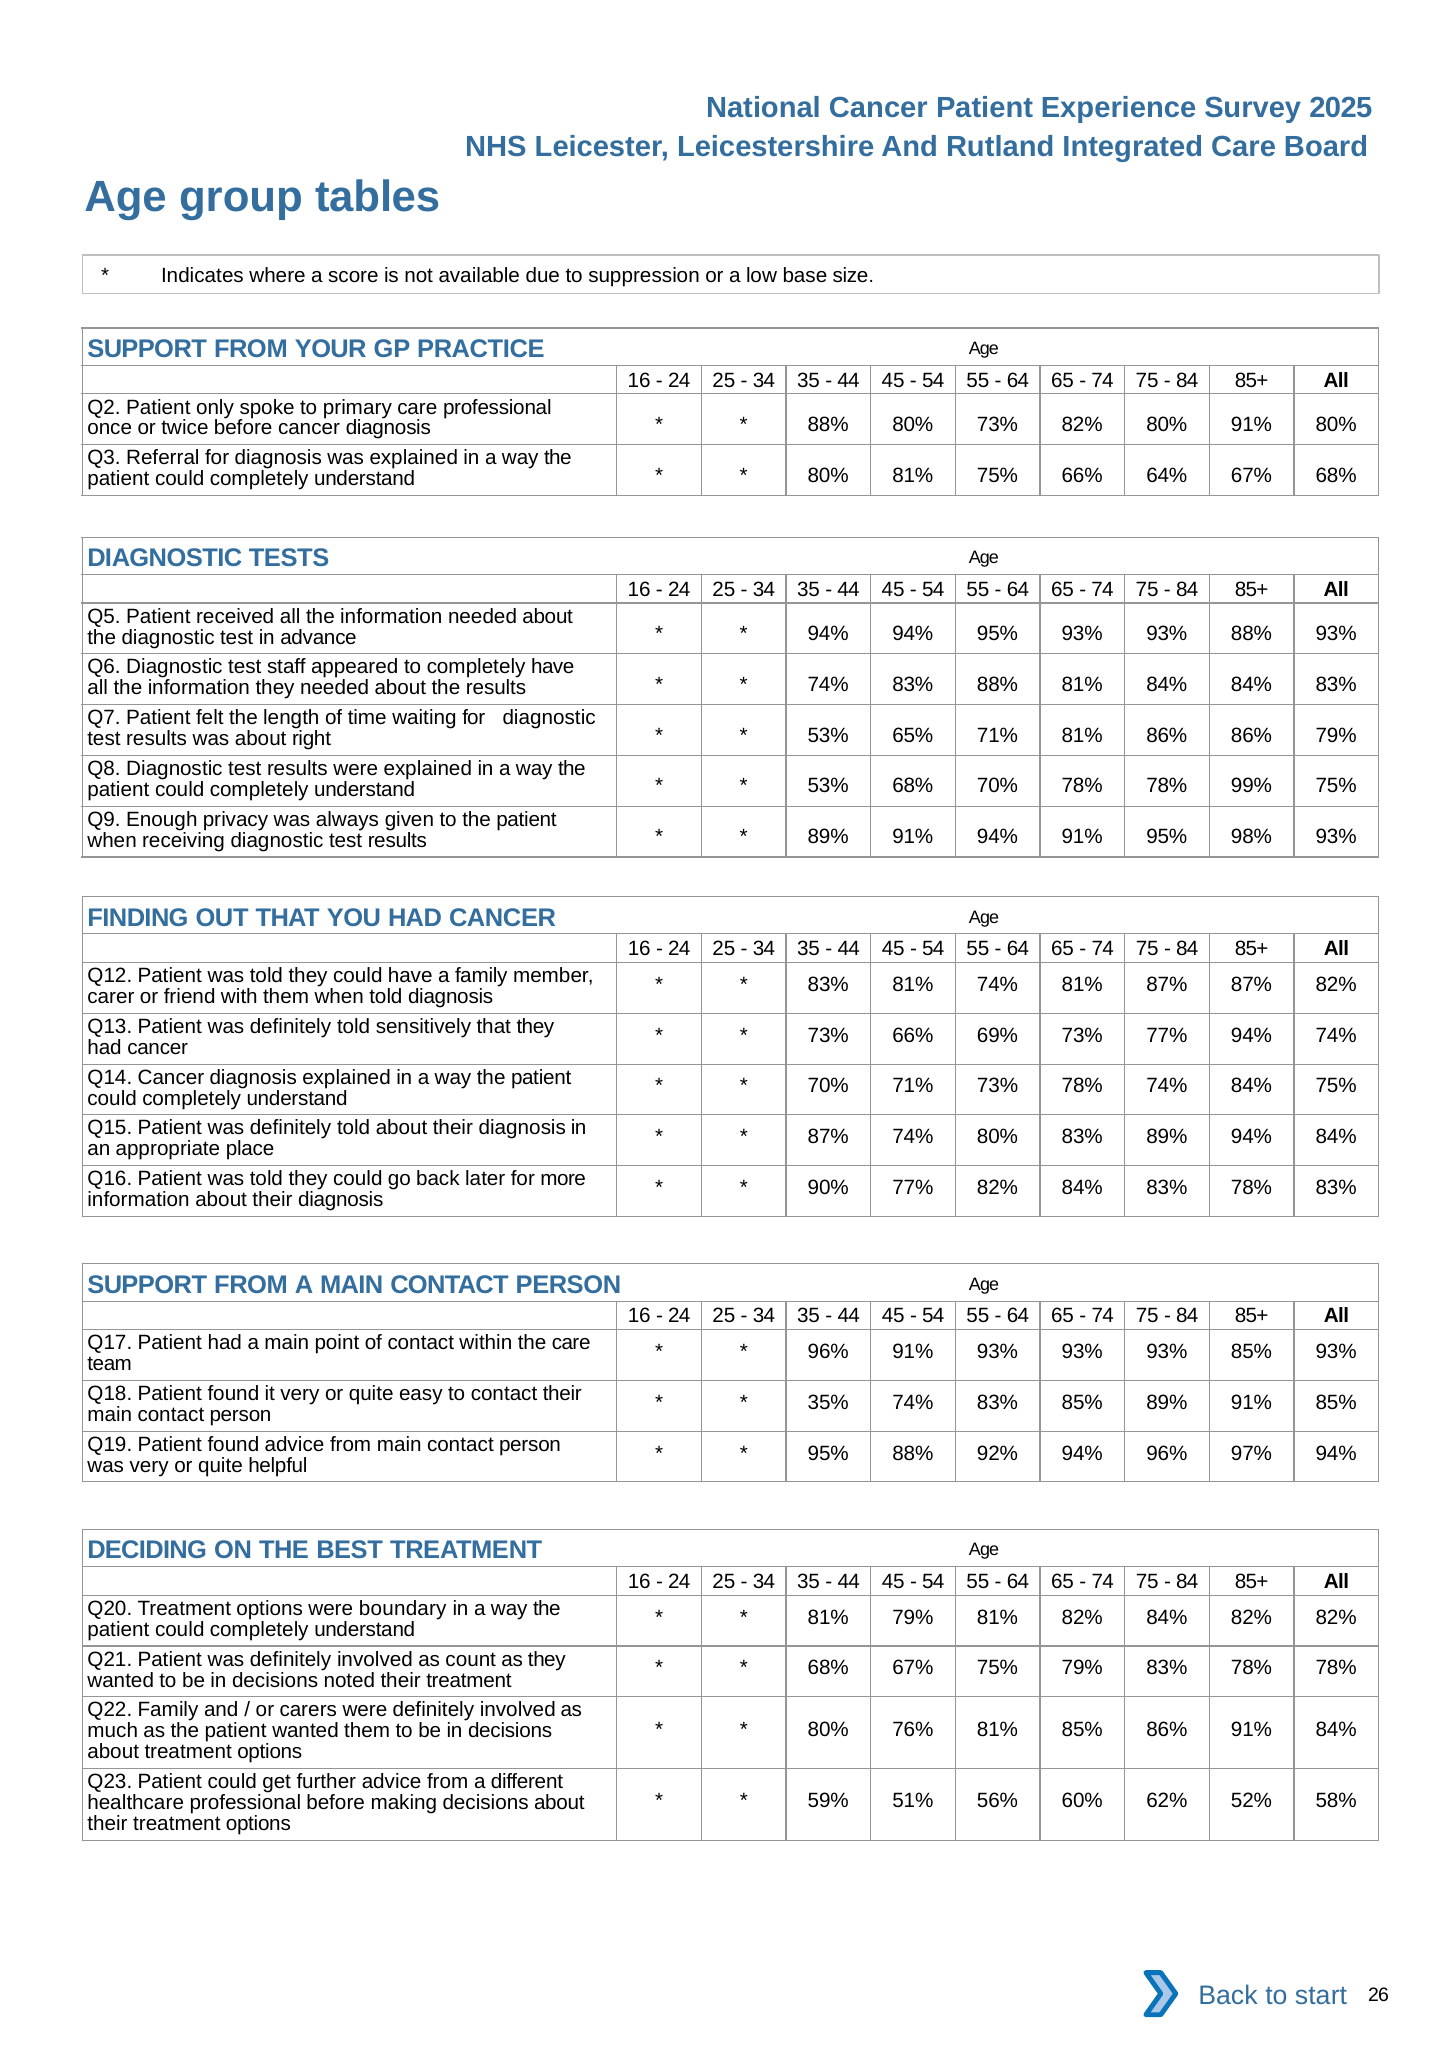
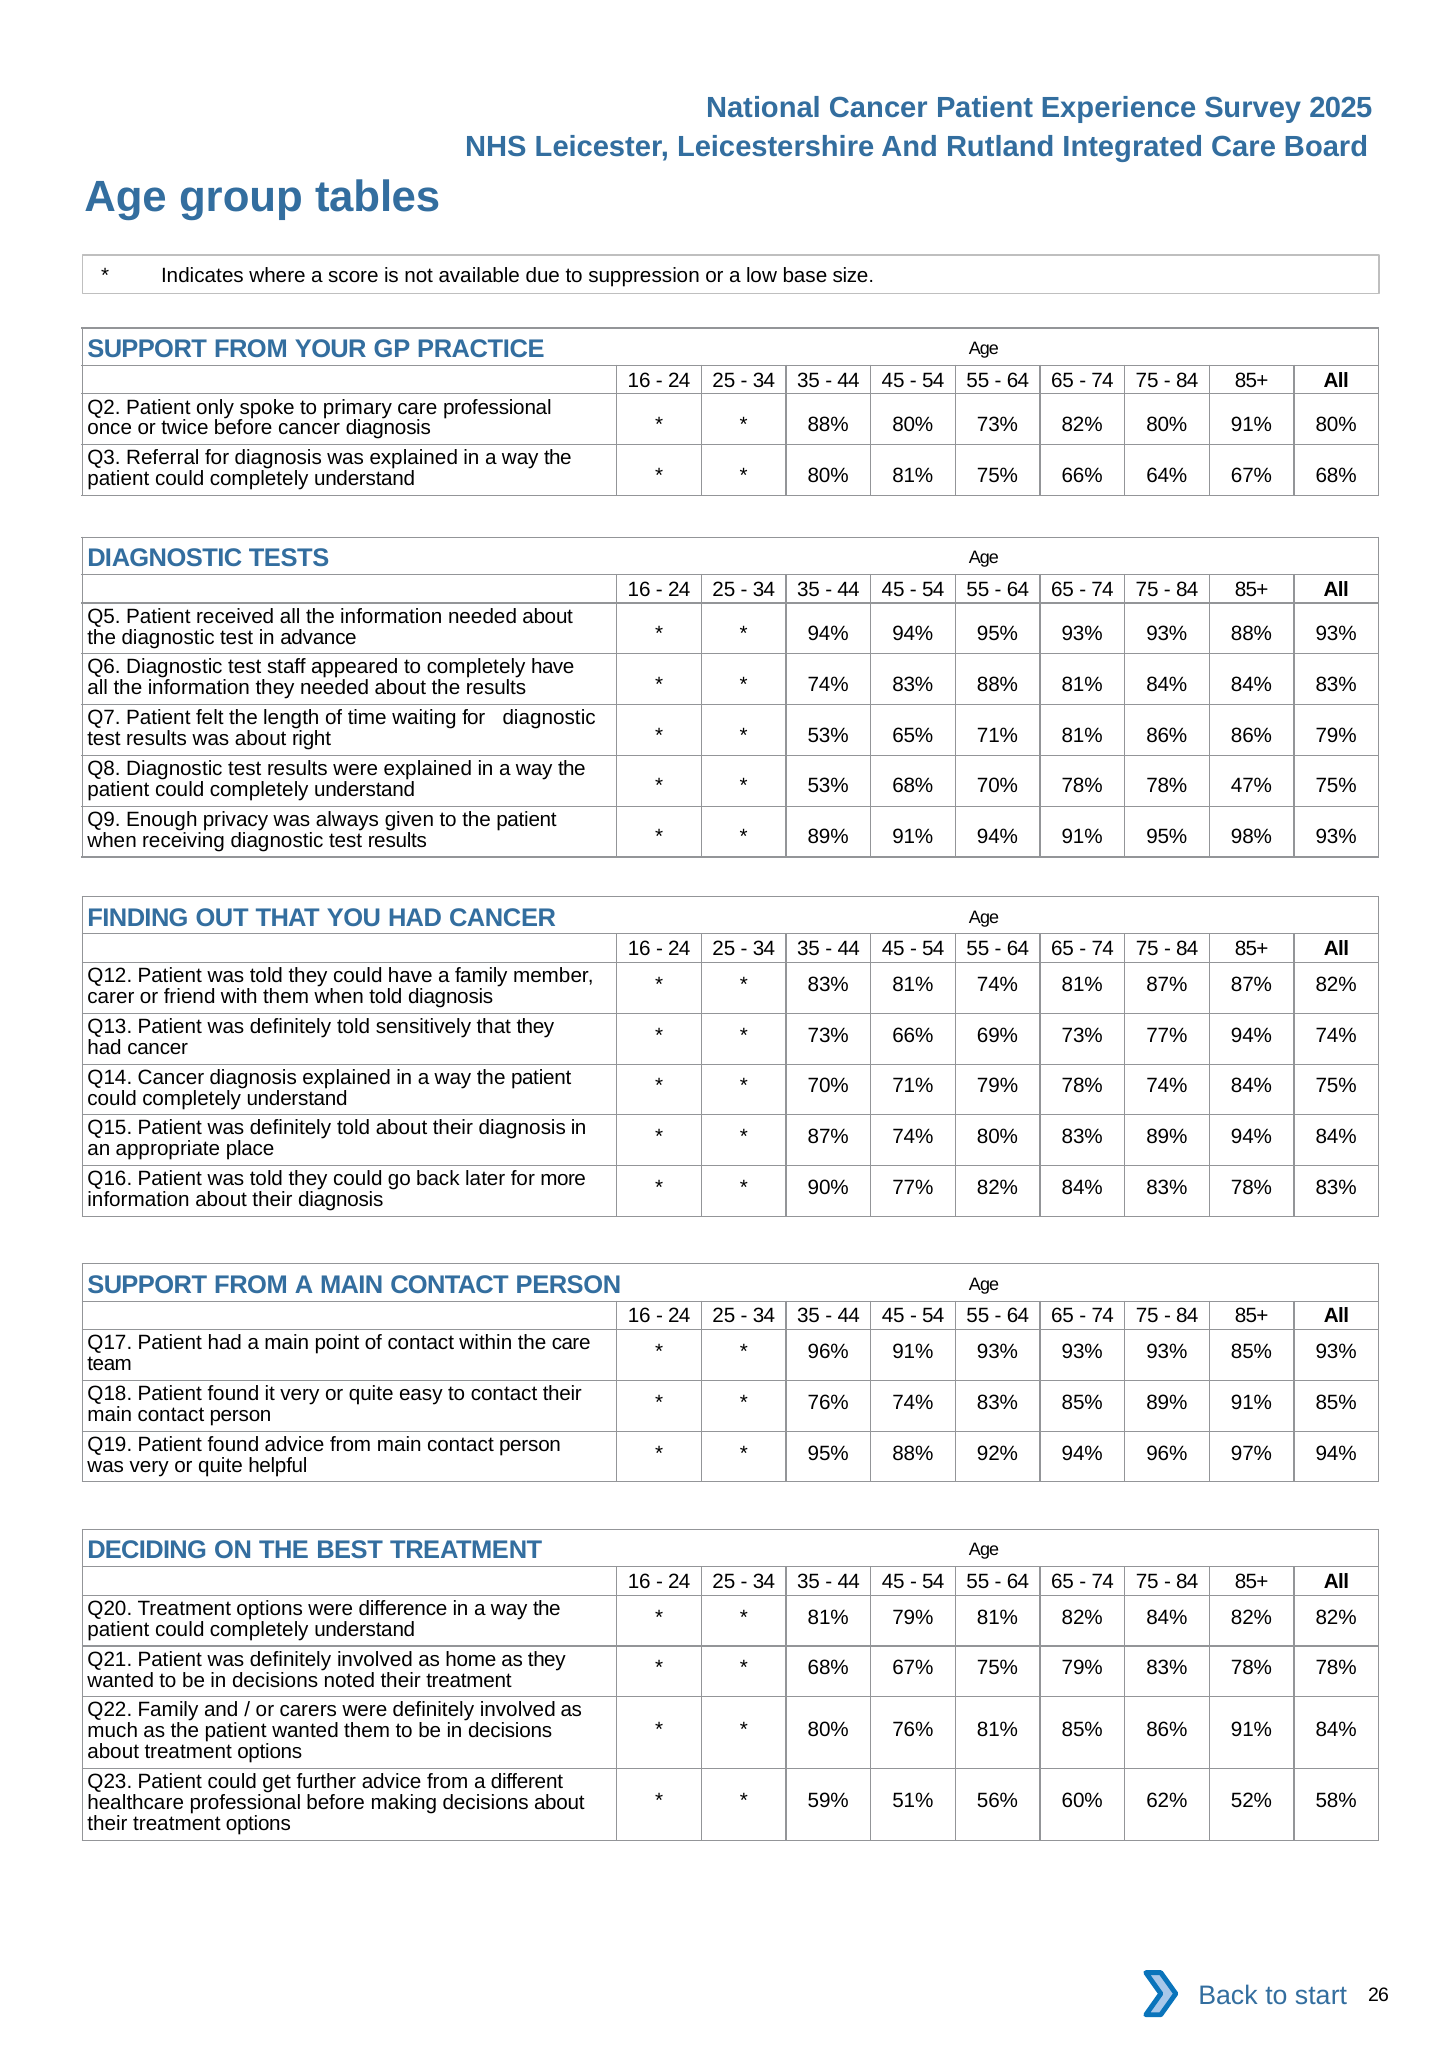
99%: 99% -> 47%
71% 73%: 73% -> 79%
35% at (828, 1403): 35% -> 76%
boundary: boundary -> difference
count: count -> home
